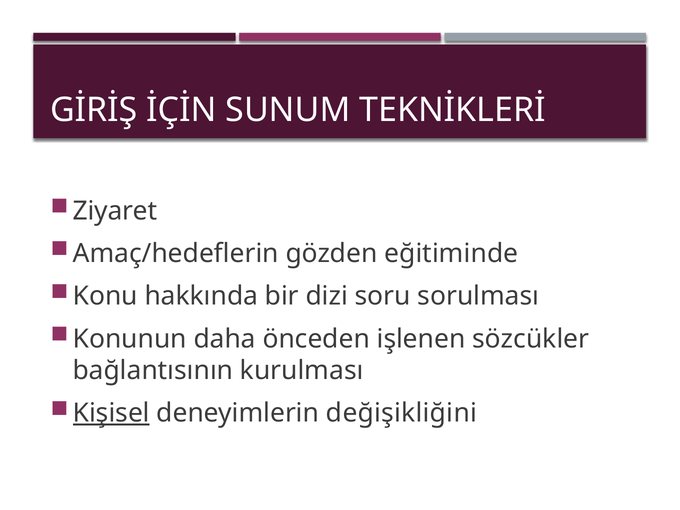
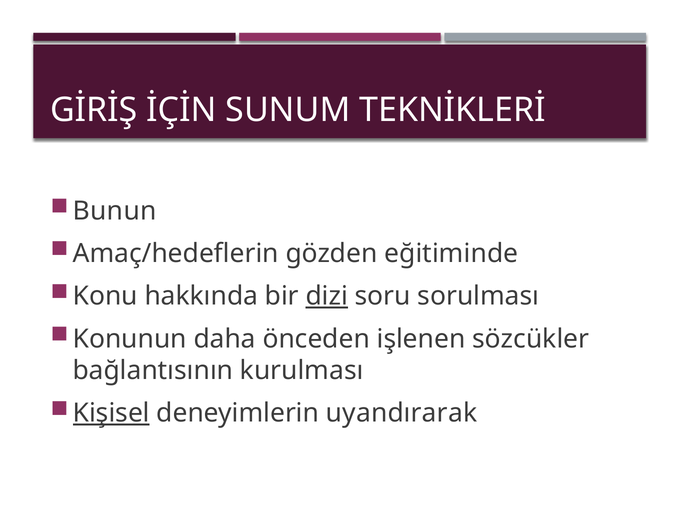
Ziyaret: Ziyaret -> Bunun
dizi underline: none -> present
değişikliğini: değişikliğini -> uyandırarak
